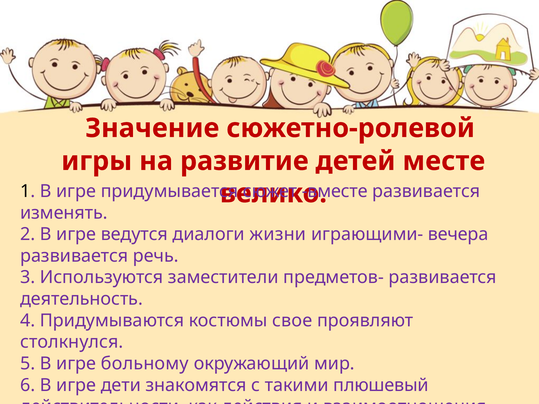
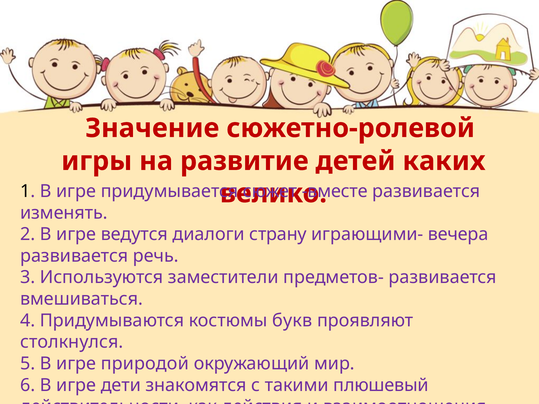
месте: месте -> каких
жизни: жизни -> страну
деятельность: деятельность -> вмешиваться
свое: свое -> букв
больному: больному -> природой
